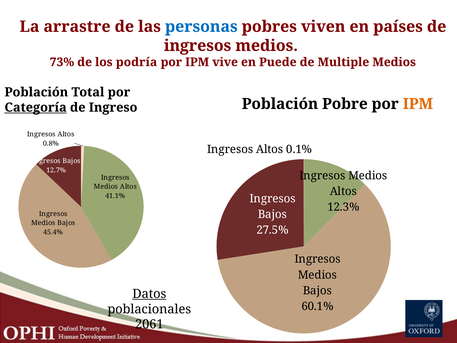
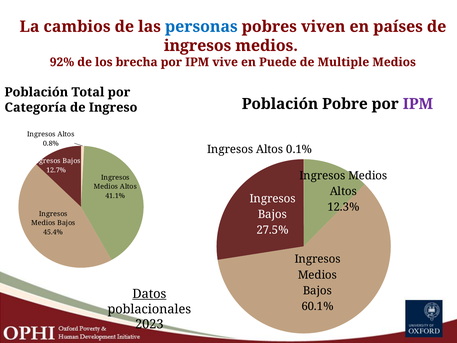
arrastre: arrastre -> cambios
73%: 73% -> 92%
podría: podría -> brecha
Categoría underline: present -> none
IPM at (418, 104) colour: orange -> purple
2061: 2061 -> 2023
